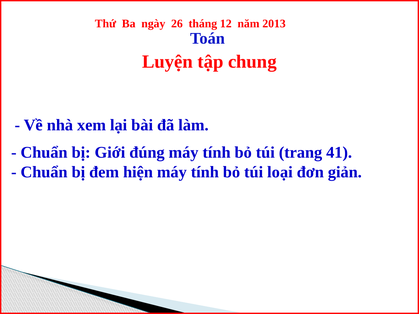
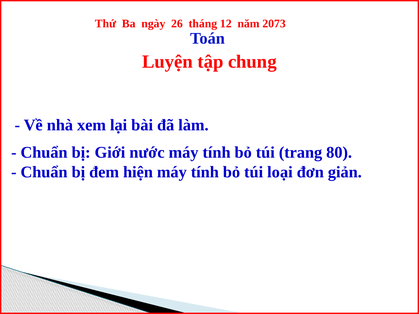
2013: 2013 -> 2073
đúng: đúng -> nước
41: 41 -> 80
